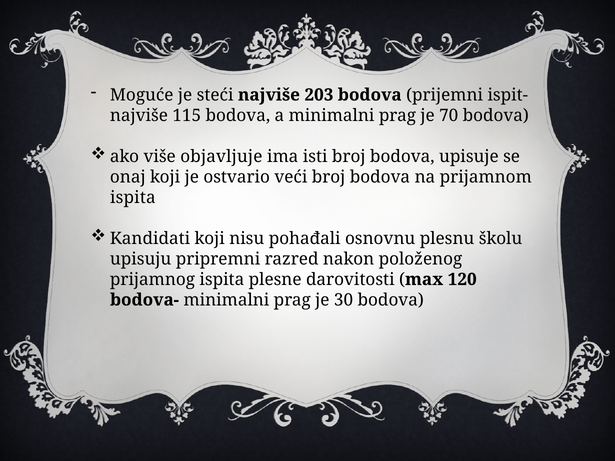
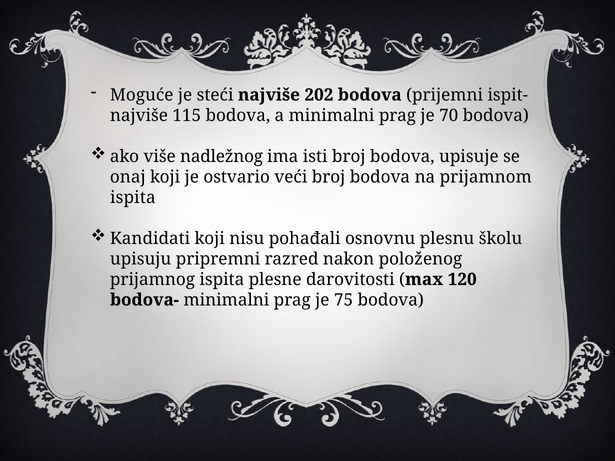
203: 203 -> 202
objavljuje: objavljuje -> nadležnog
30: 30 -> 75
